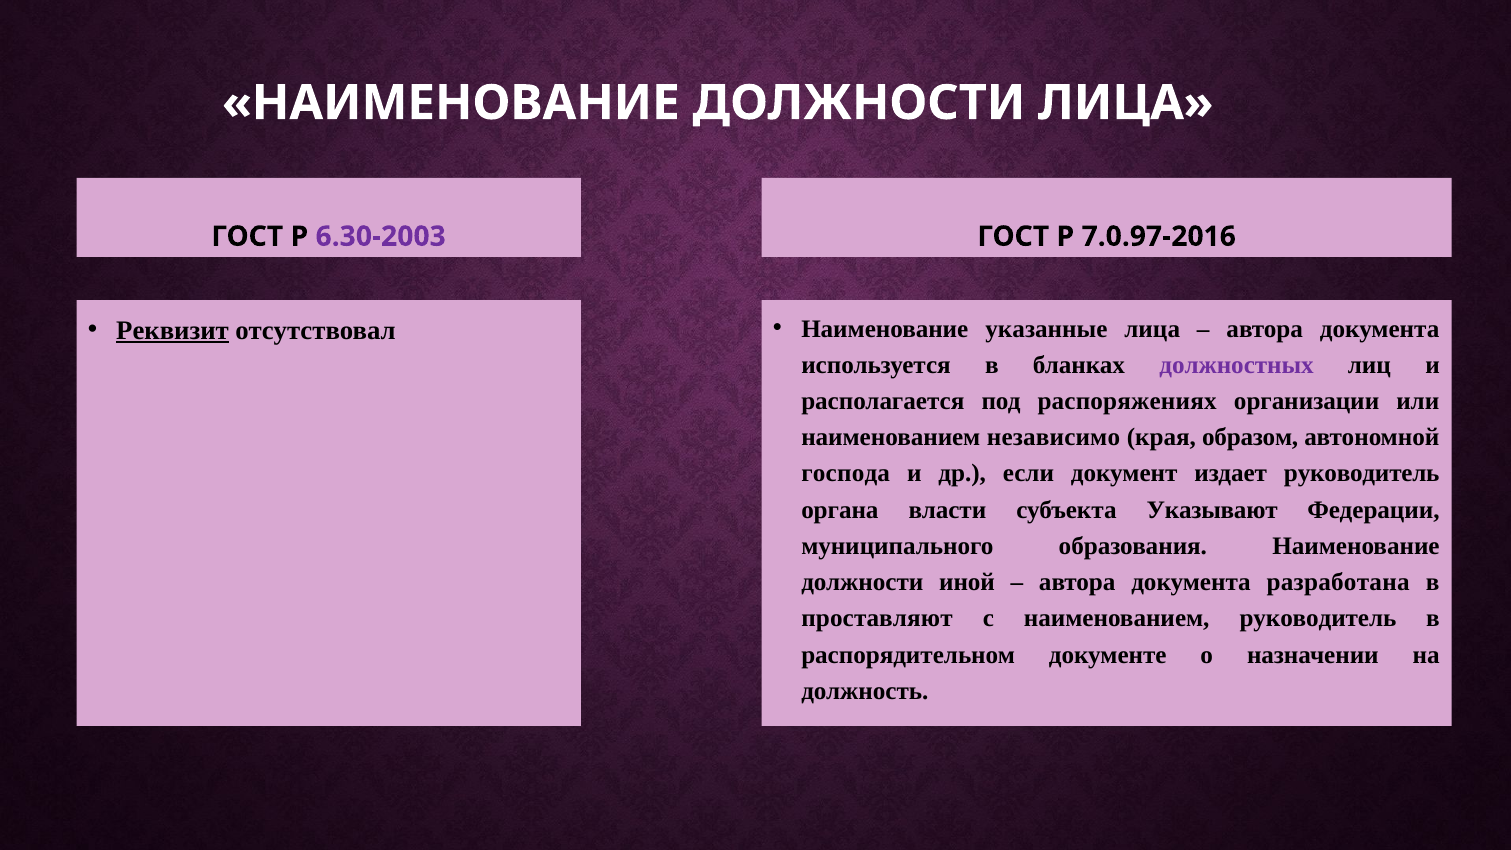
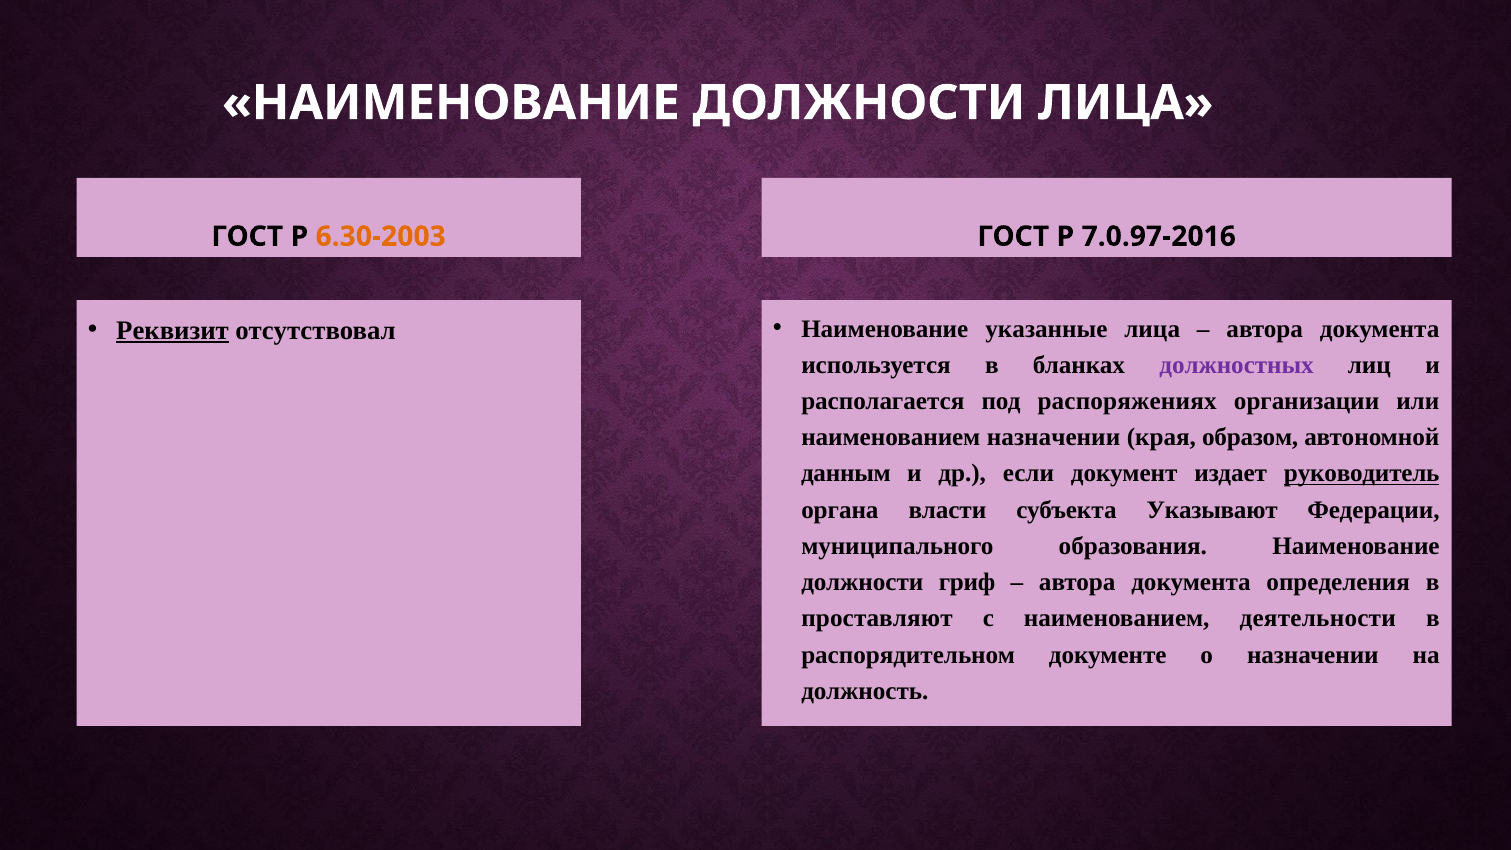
6.30-2003 colour: purple -> orange
наименованием независимо: независимо -> назначении
господа: господа -> данным
руководитель at (1362, 474) underline: none -> present
иной: иной -> гриф
разработана: разработана -> определения
наименованием руководитель: руководитель -> деятельности
